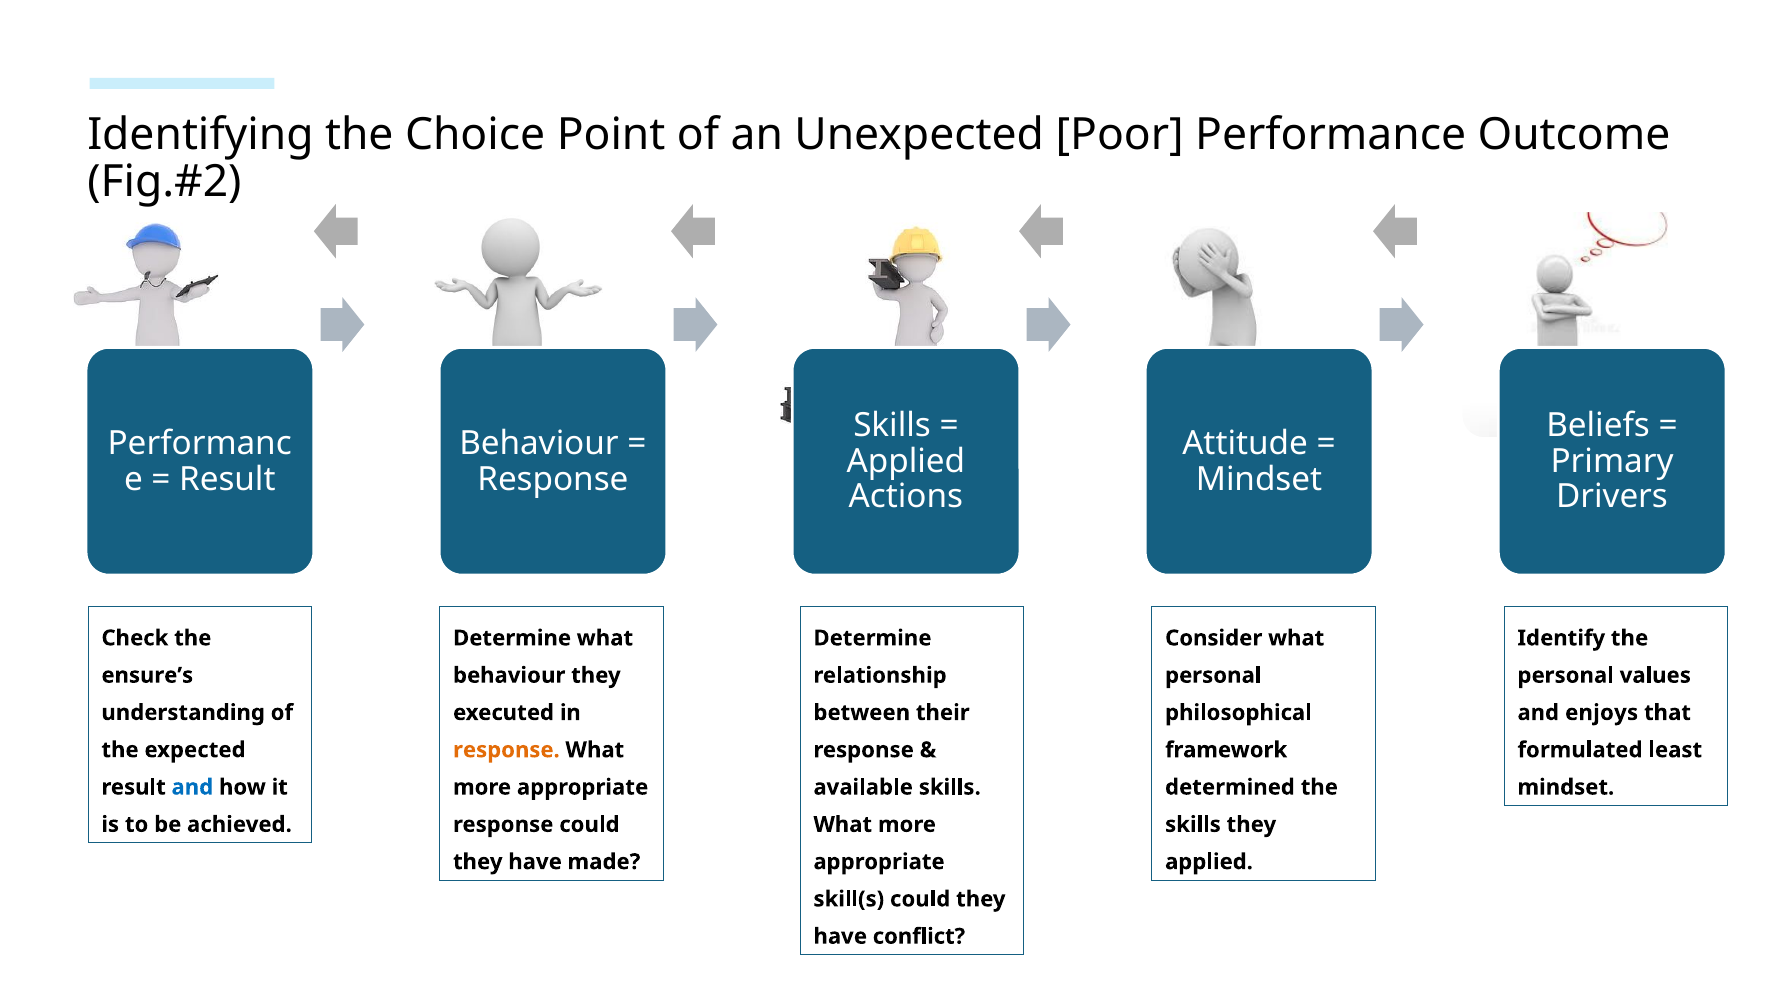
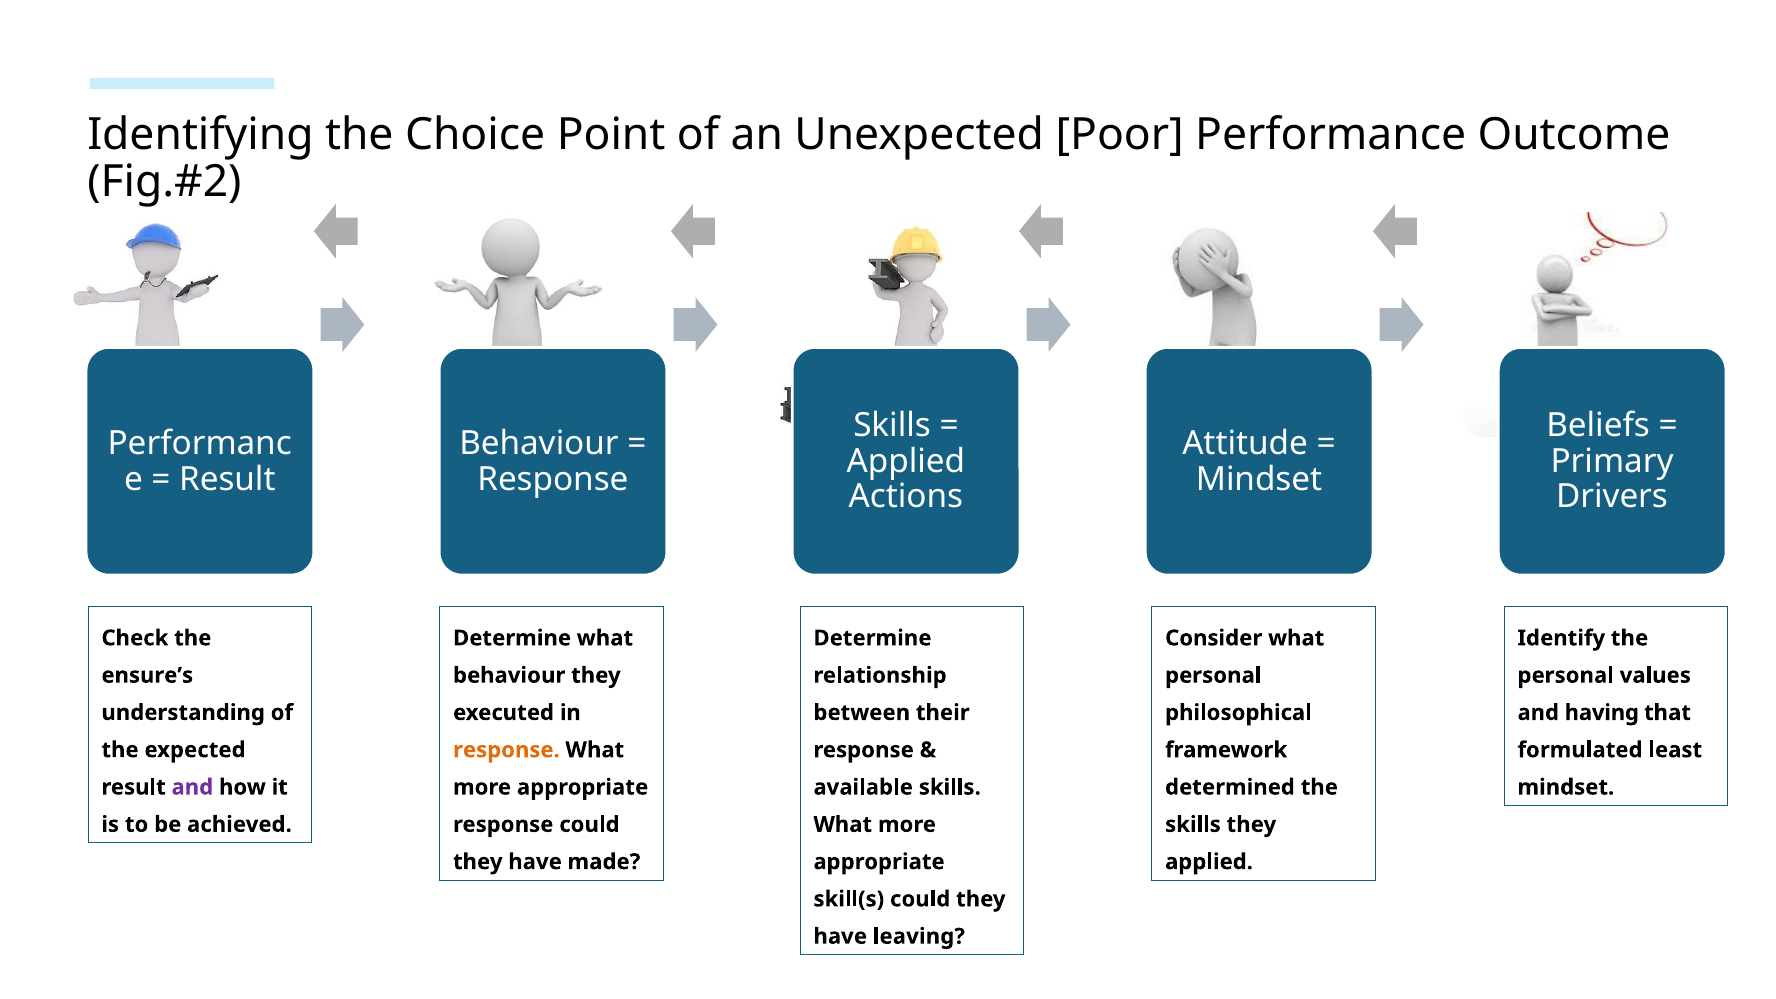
enjoys: enjoys -> having
and at (192, 787) colour: blue -> purple
conflict: conflict -> leaving
